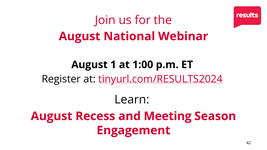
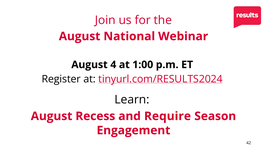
1: 1 -> 4
Meeting: Meeting -> Require
